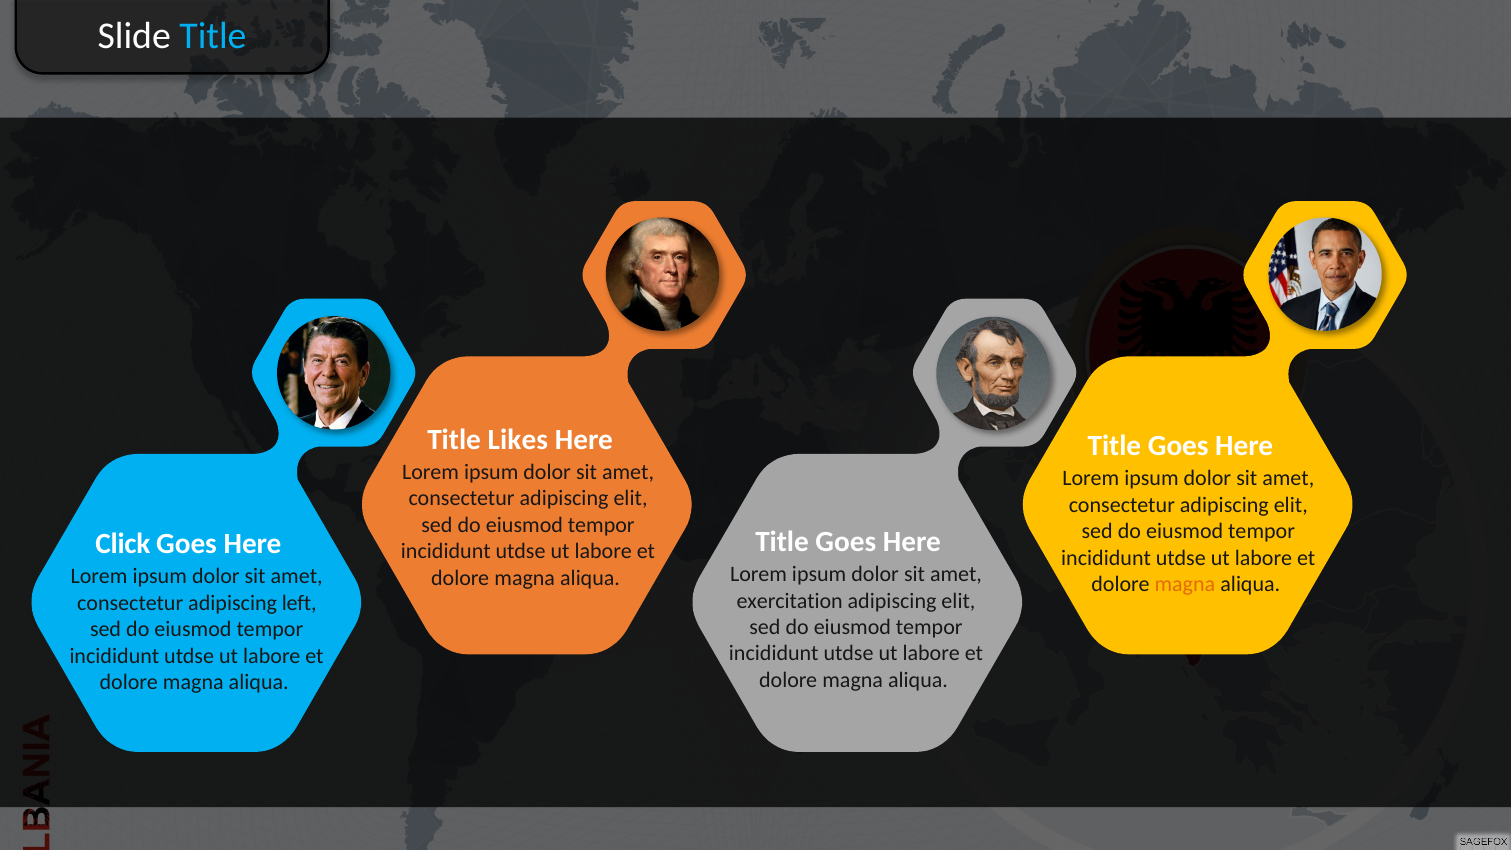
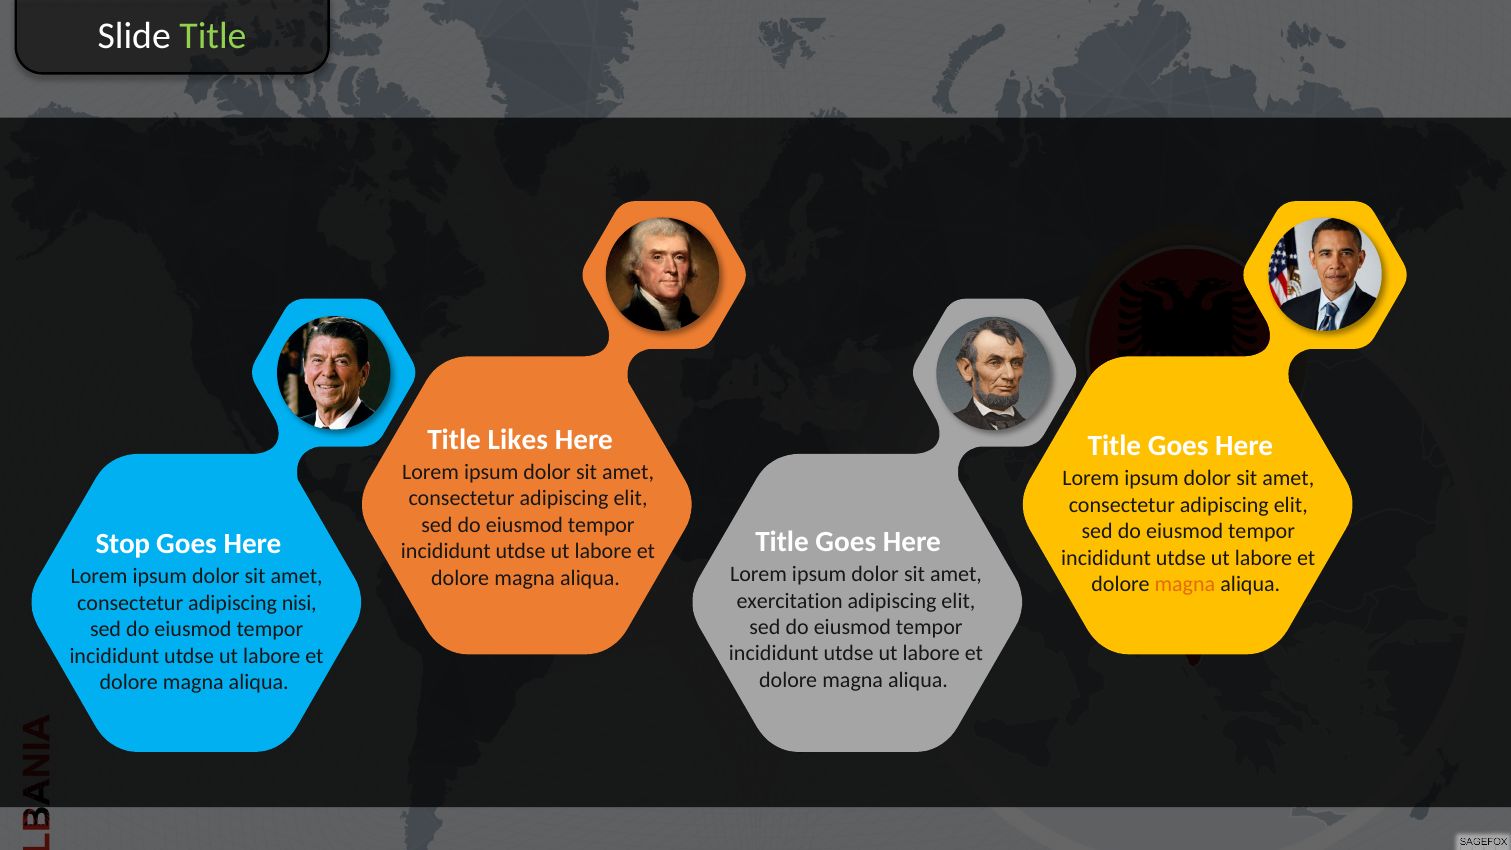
Title at (213, 36) colour: light blue -> light green
Click: Click -> Stop
left: left -> nisi
